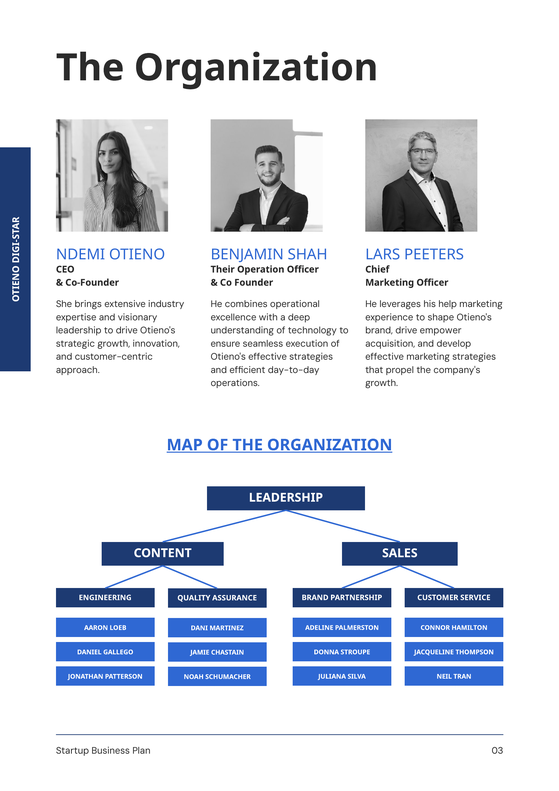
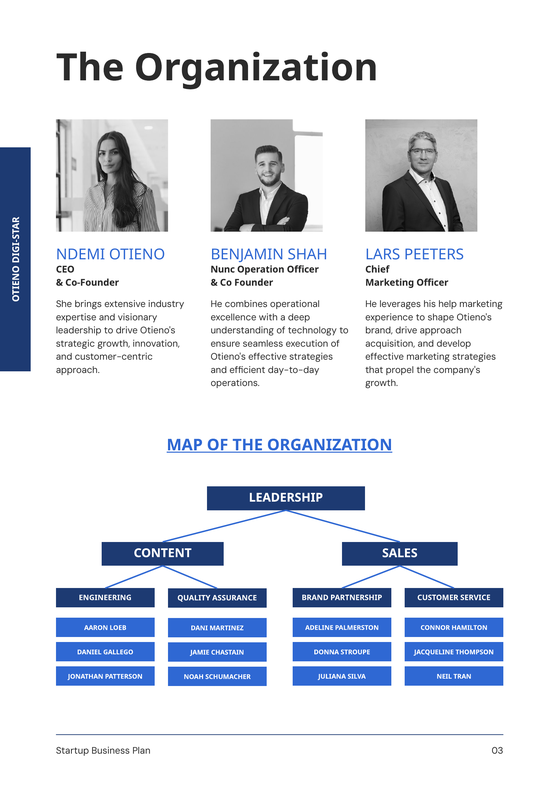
Their: Their -> Nunc
drive empower: empower -> approach
